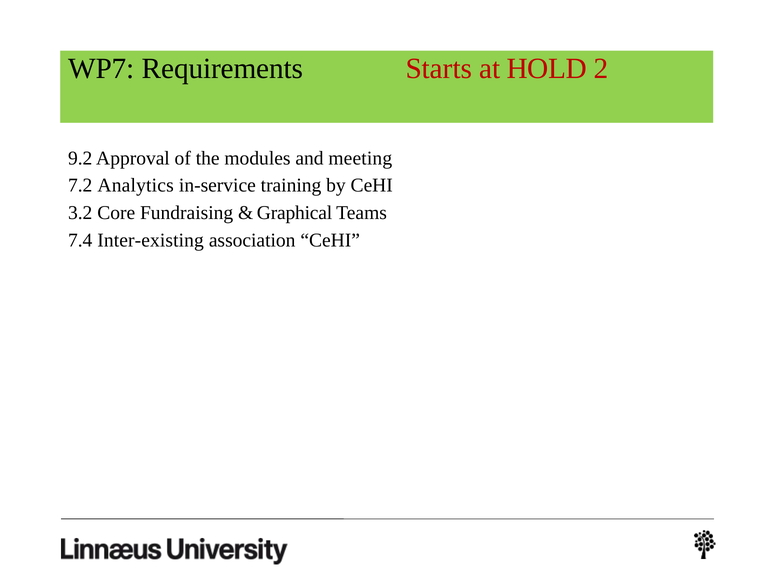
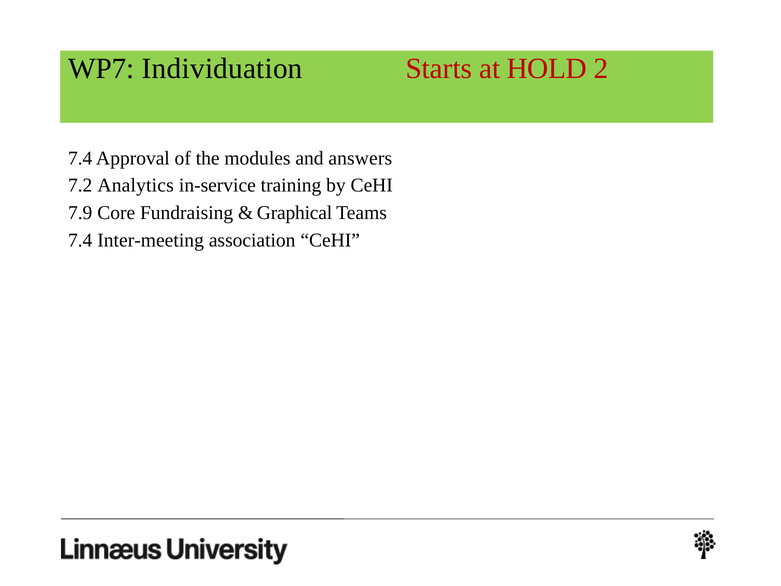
Requirements: Requirements -> Individuation
9.2 at (80, 158): 9.2 -> 7.4
meeting: meeting -> answers
3.2: 3.2 -> 7.9
Inter-existing: Inter-existing -> Inter-meeting
